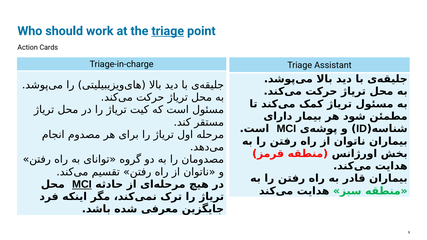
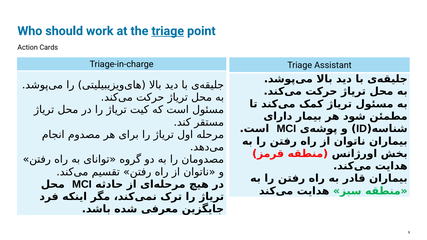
MCI at (82, 184) underline: present -> none
